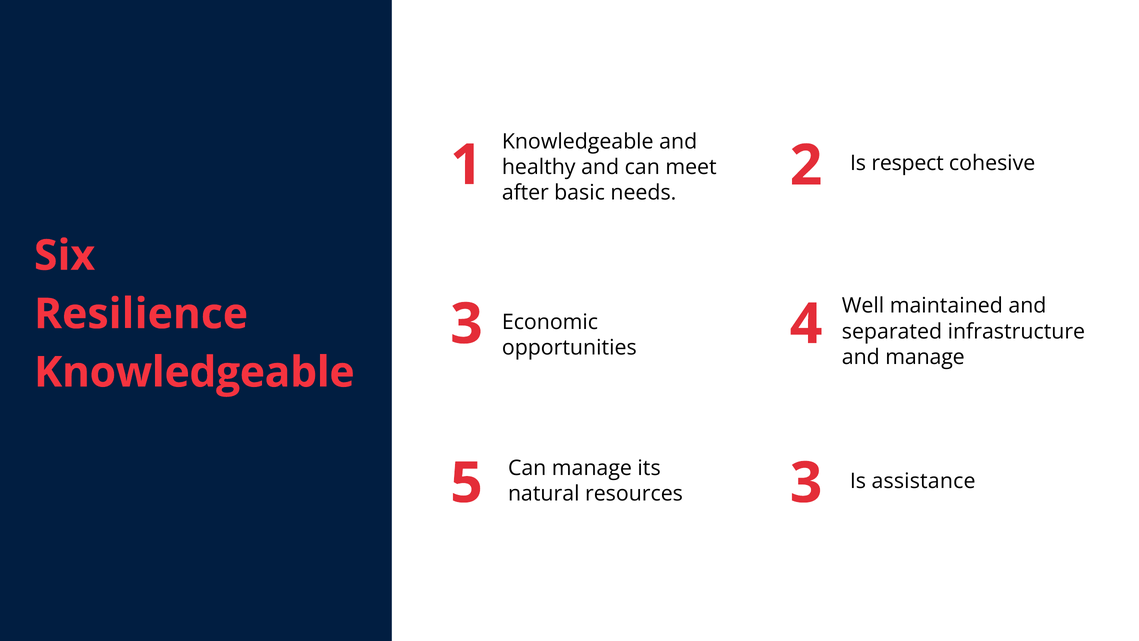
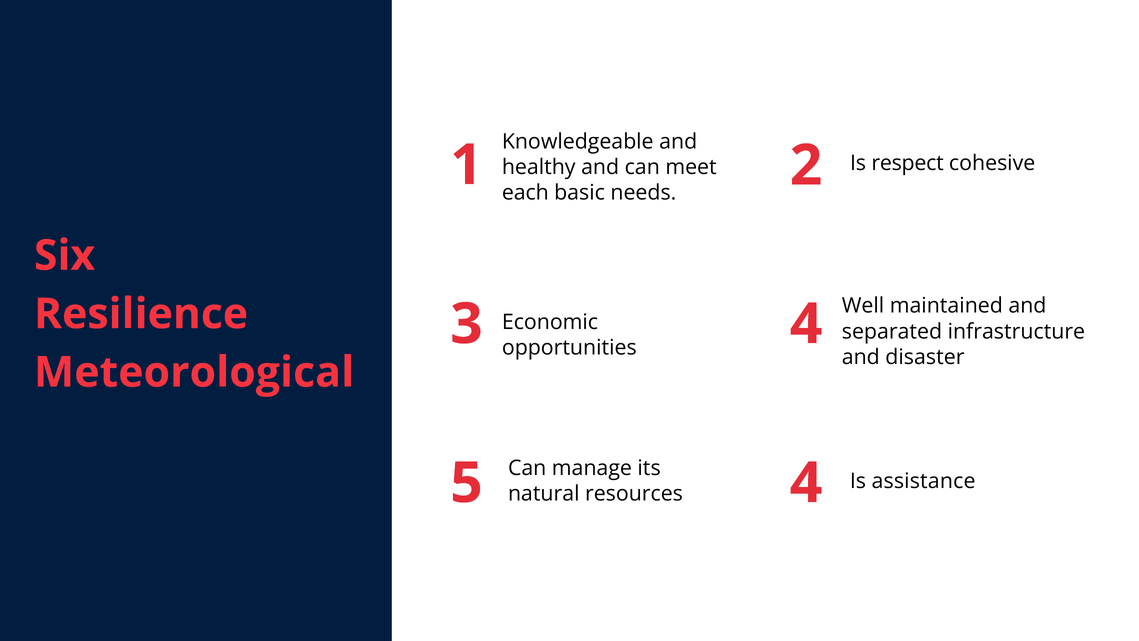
after: after -> each
and manage: manage -> disaster
Knowledgeable at (194, 372): Knowledgeable -> Meteorological
5 3: 3 -> 4
